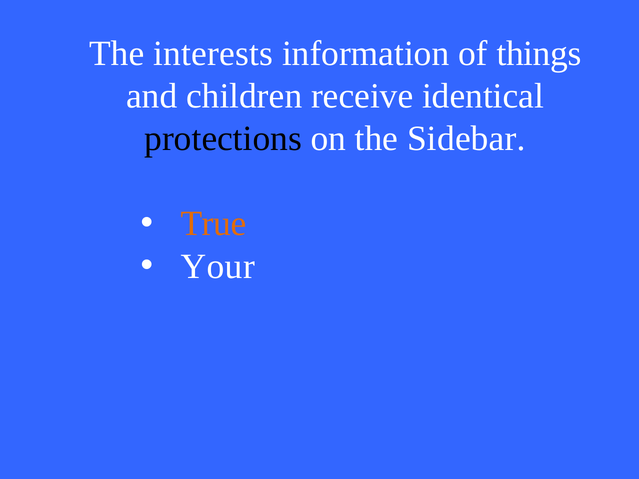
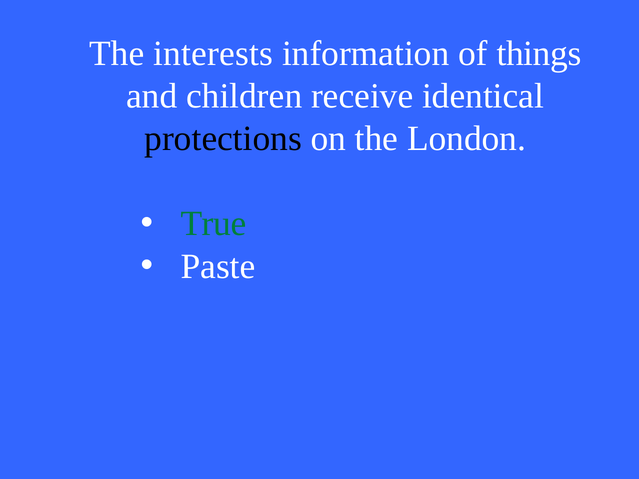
Sidebar: Sidebar -> London
True colour: orange -> green
Your: Your -> Paste
